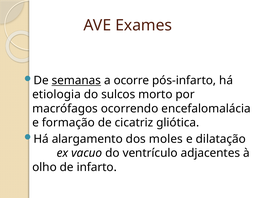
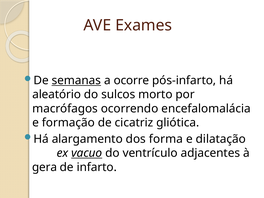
etiologia: etiologia -> aleatório
moles: moles -> forma
vacuo underline: none -> present
olho: olho -> gera
